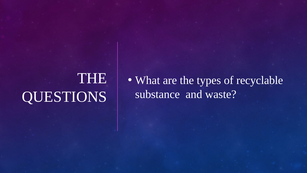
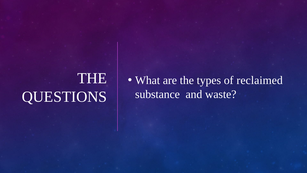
recyclable: recyclable -> reclaimed
